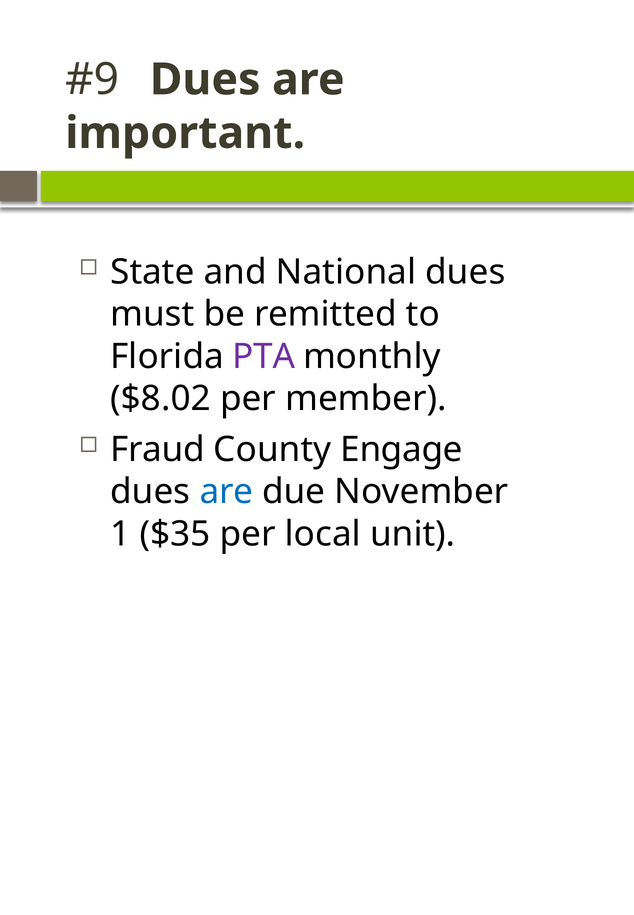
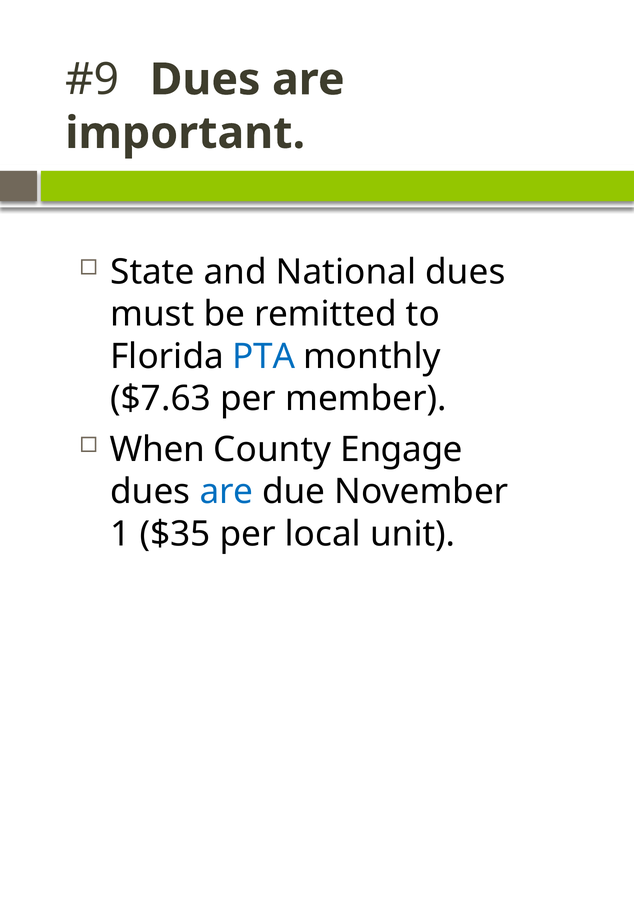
PTA colour: purple -> blue
$8.02: $8.02 -> $7.63
Fraud: Fraud -> When
